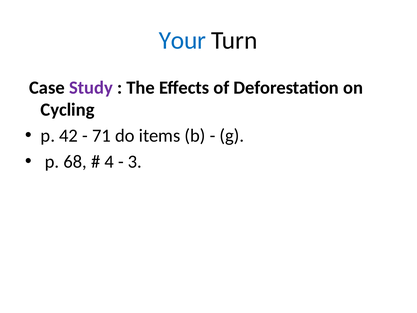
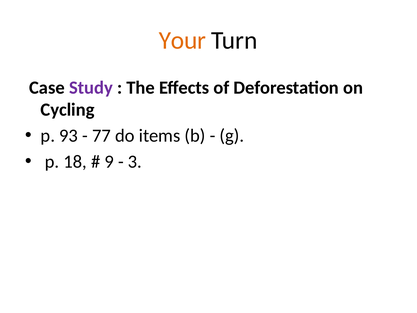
Your colour: blue -> orange
42: 42 -> 93
71: 71 -> 77
68: 68 -> 18
4: 4 -> 9
